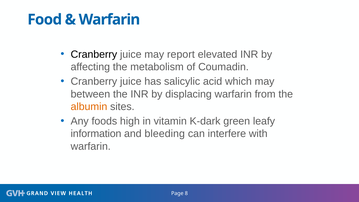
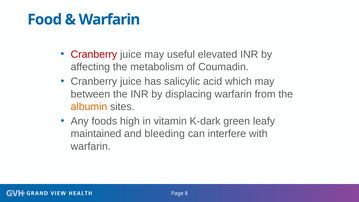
Cranberry at (94, 54) colour: black -> red
report: report -> useful
information: information -> maintained
